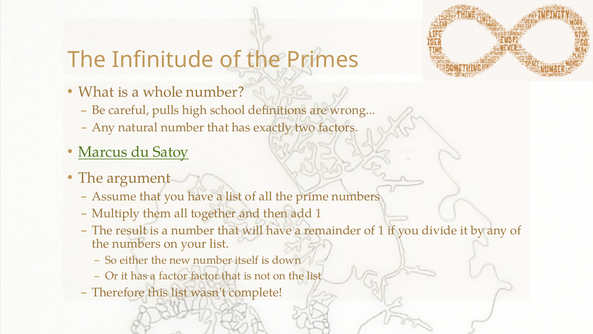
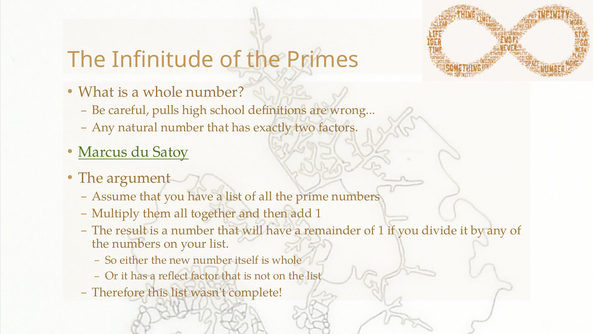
is down: down -> whole
a factor: factor -> reflect
